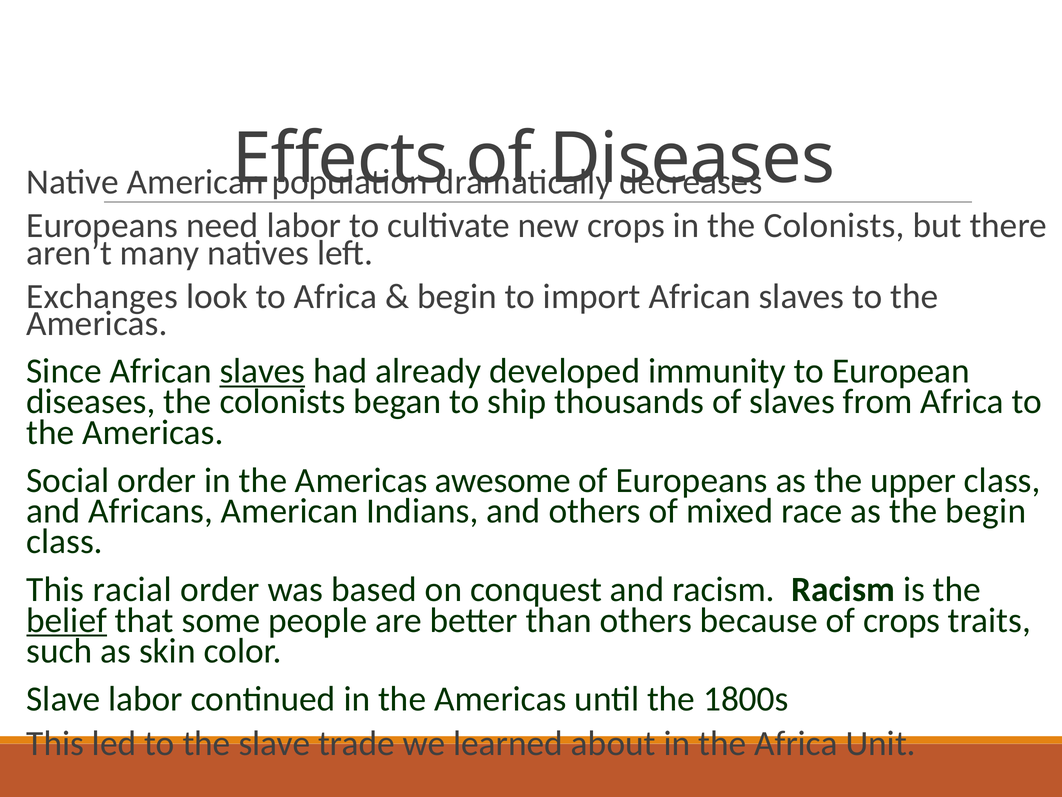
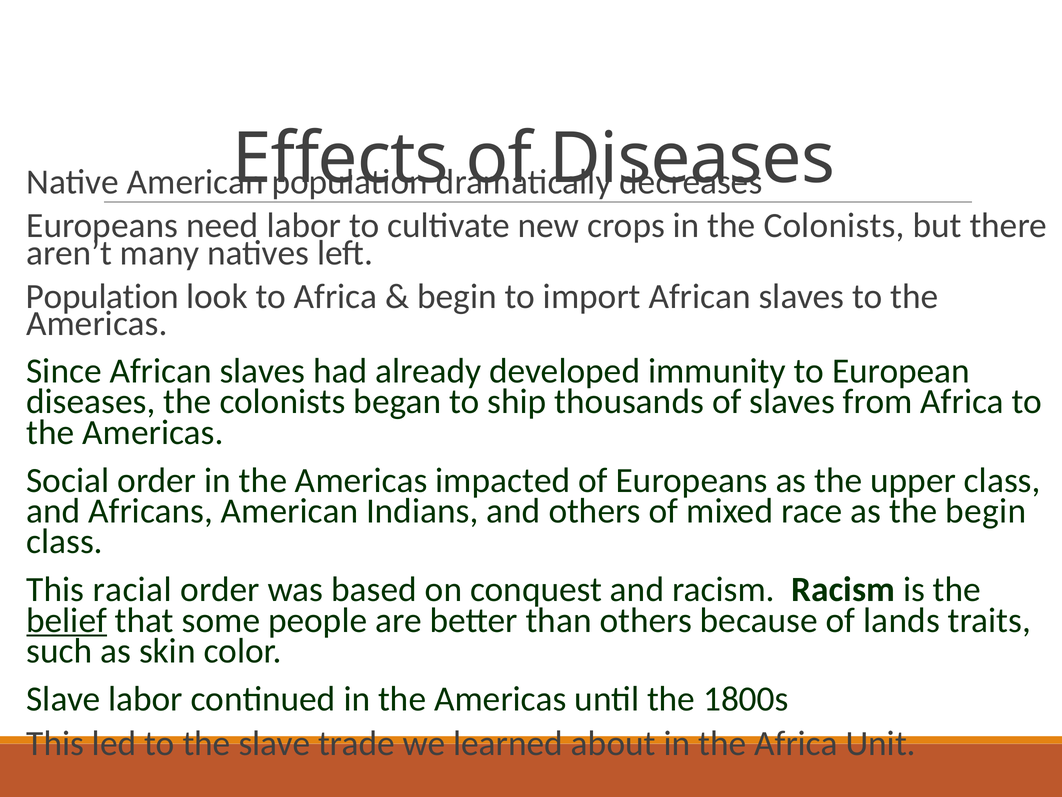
Exchanges at (102, 296): Exchanges -> Population
slaves at (262, 371) underline: present -> none
awesome: awesome -> impacted
of crops: crops -> lands
